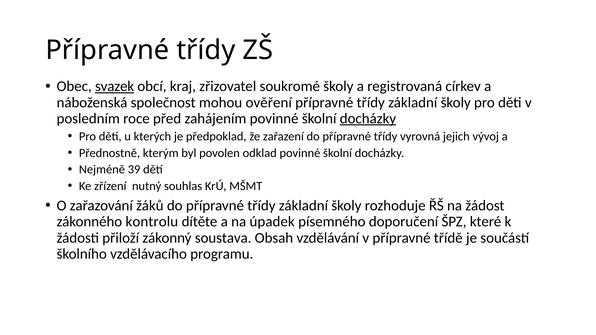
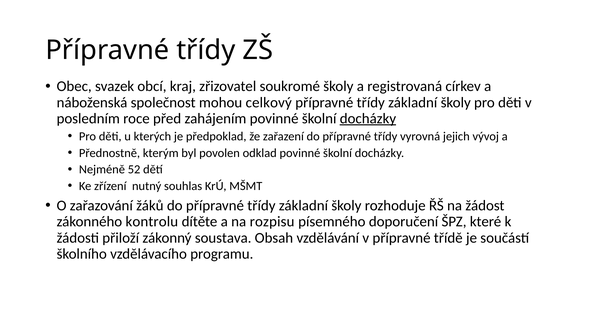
svazek underline: present -> none
ověření: ověření -> celkový
39: 39 -> 52
úpadek: úpadek -> rozpisu
